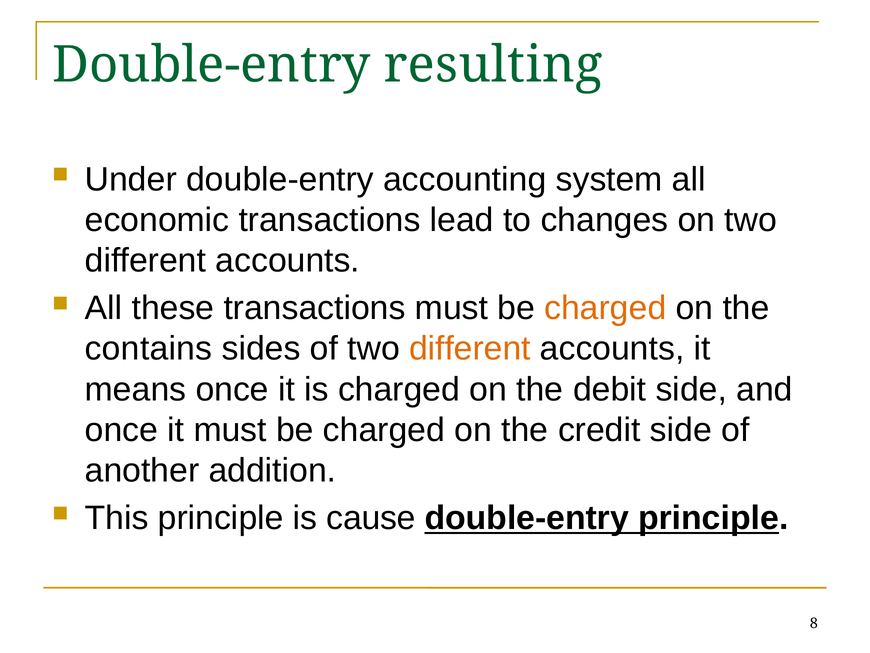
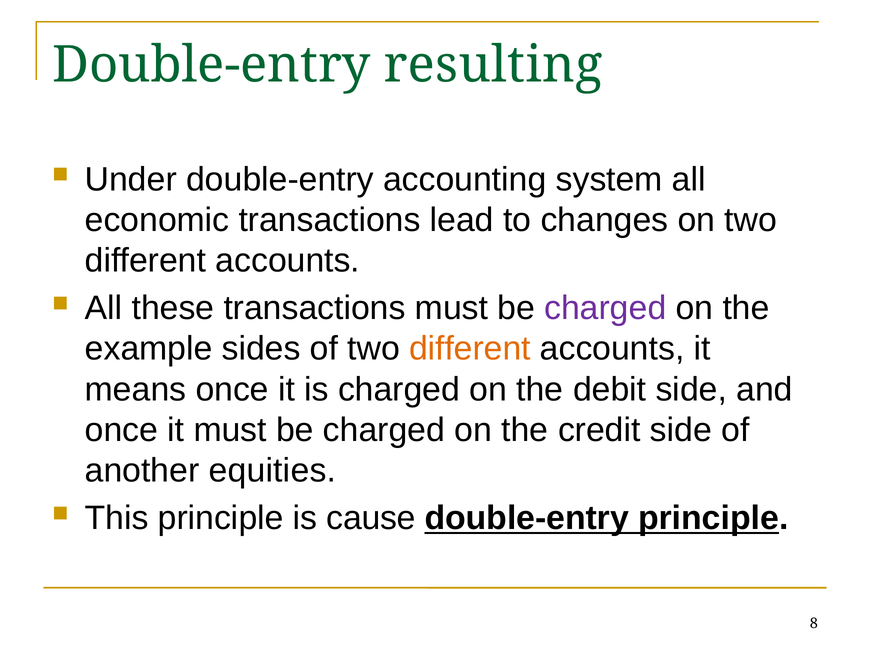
charged at (605, 308) colour: orange -> purple
contains: contains -> example
addition: addition -> equities
